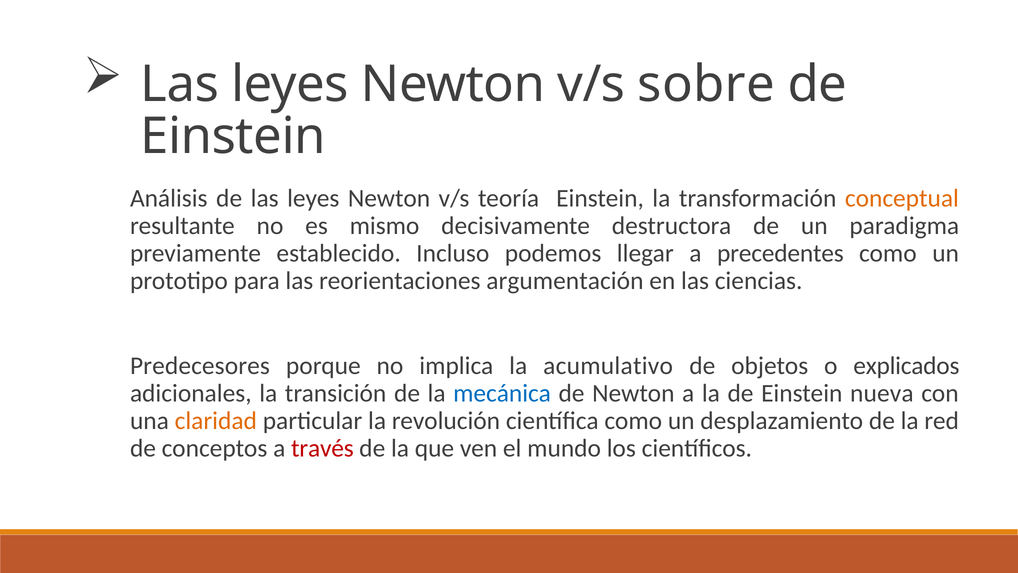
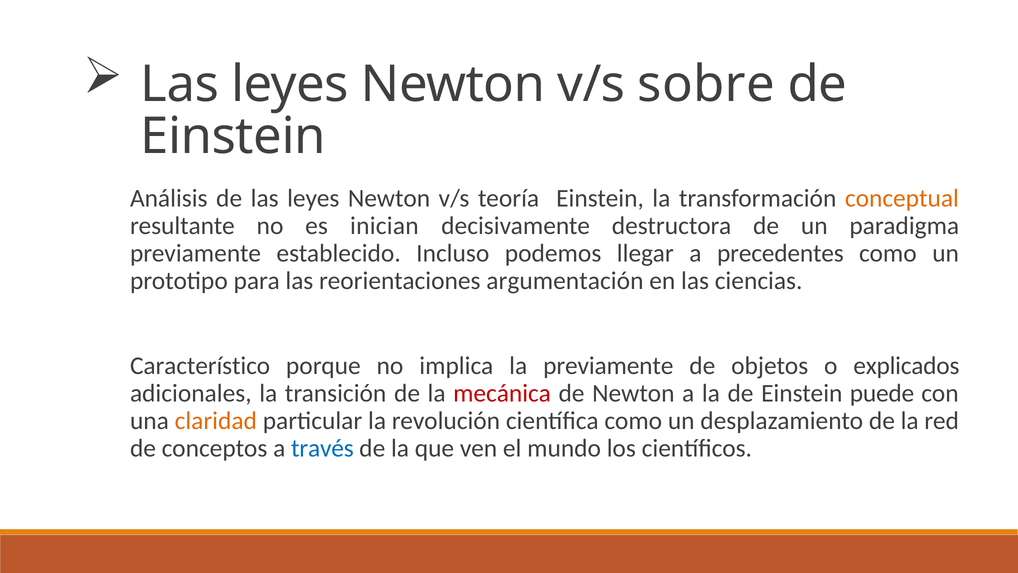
mismo: mismo -> inician
Predecesores: Predecesores -> Característico
la acumulativo: acumulativo -> previamente
mecánica colour: blue -> red
nueva: nueva -> puede
través colour: red -> blue
